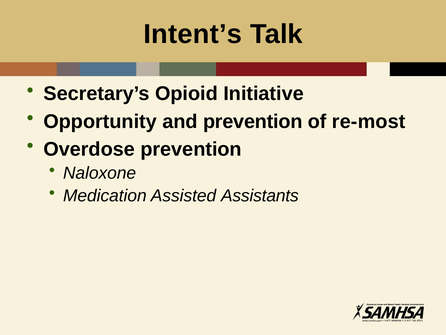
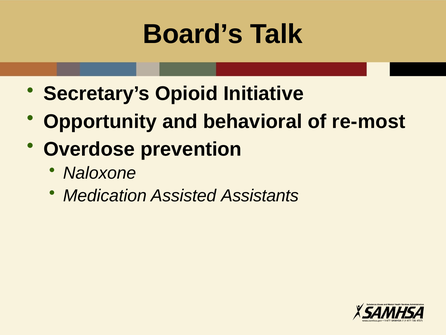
Intent’s: Intent’s -> Board’s
and prevention: prevention -> behavioral
